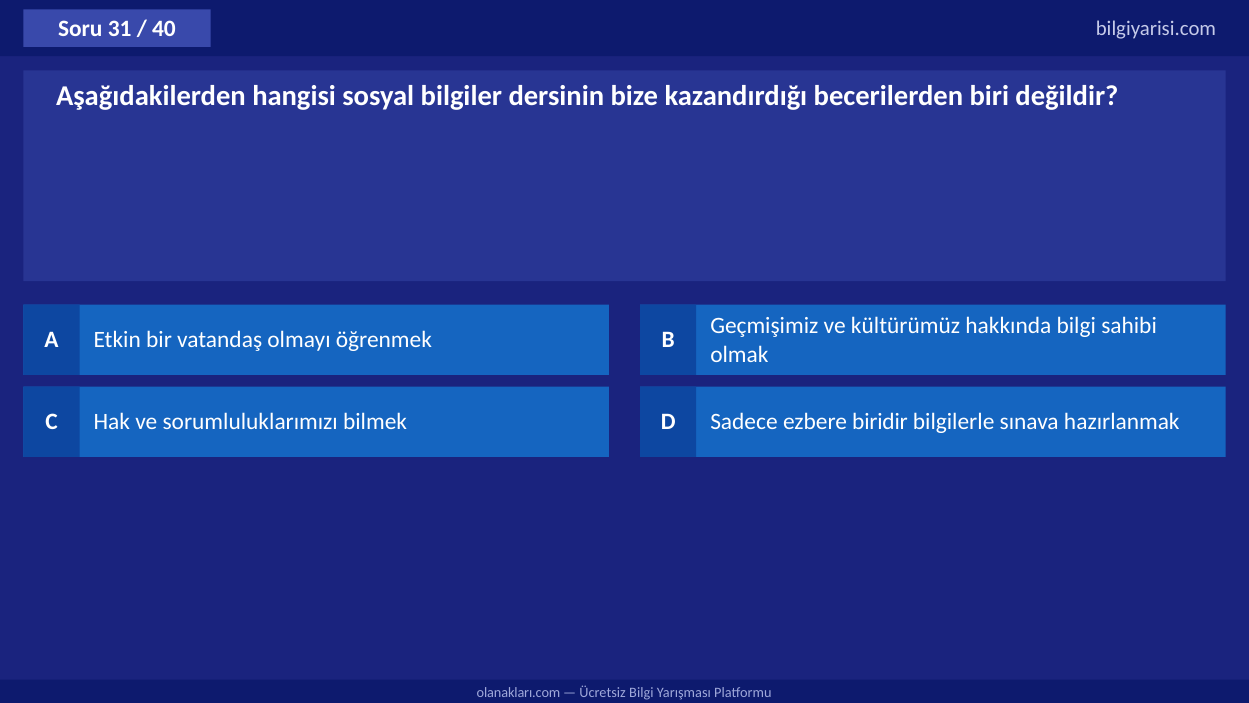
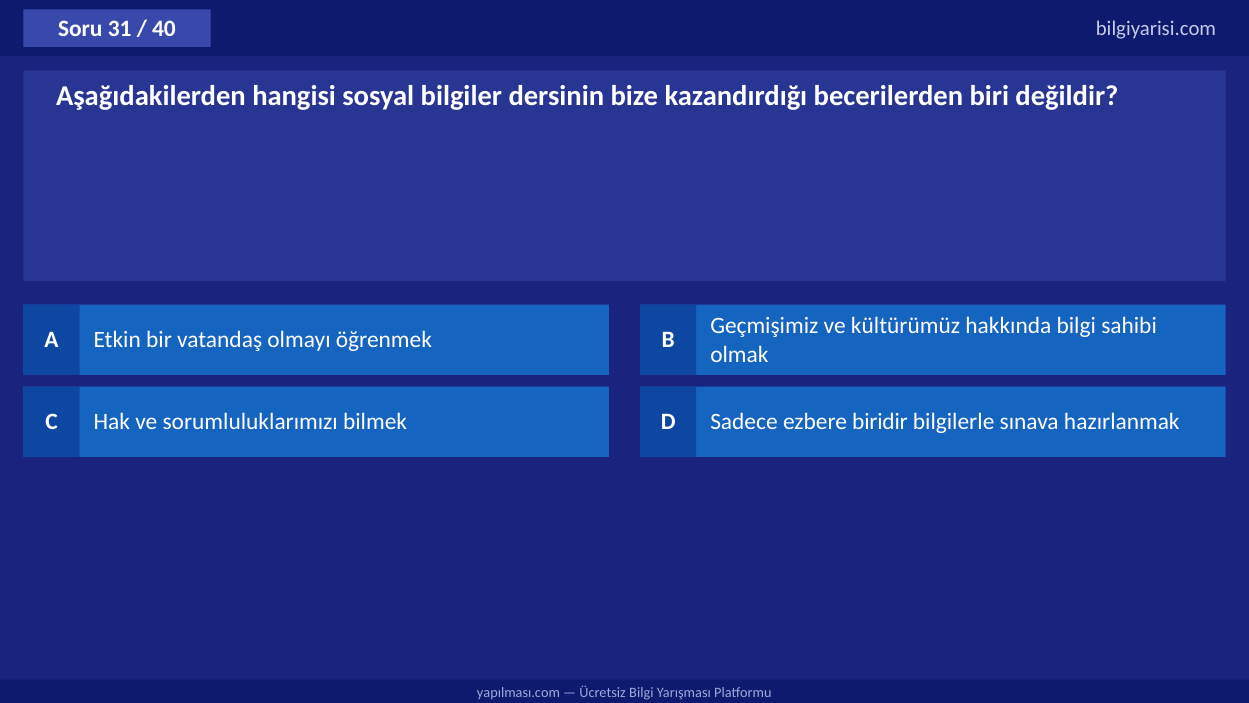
olanakları.com: olanakları.com -> yapılması.com
